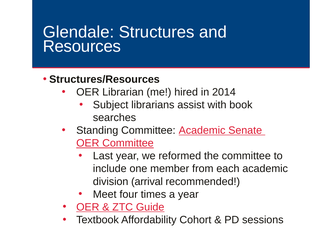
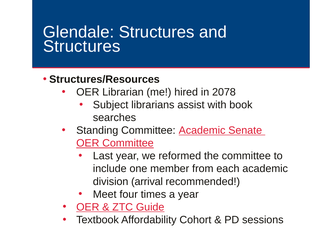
Resources at (82, 46): Resources -> Structures
2014: 2014 -> 2078
